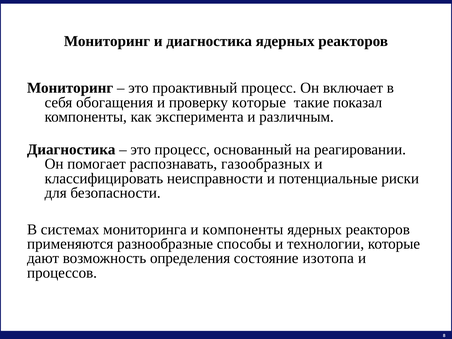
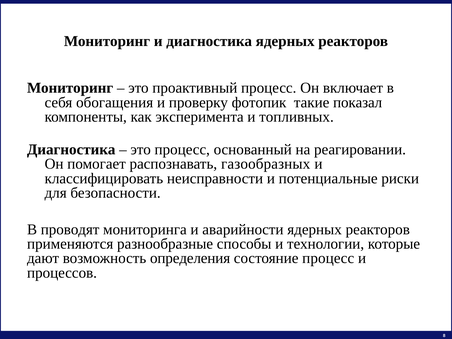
проверку которые: которые -> фотопик
различным: различным -> топливных
системах: системах -> проводят
и компоненты: компоненты -> аварийности
состояние изотопа: изотопа -> процесс
